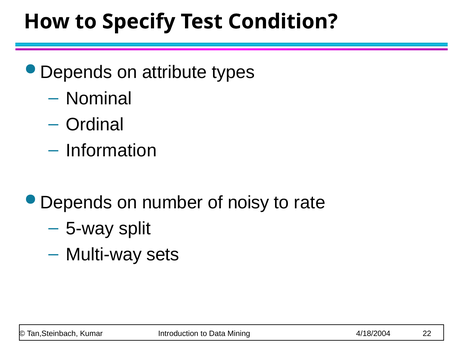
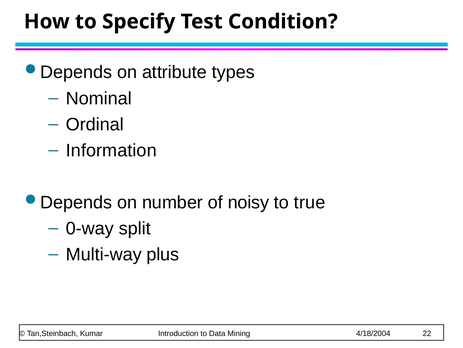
rate: rate -> true
5-way: 5-way -> 0-way
sets: sets -> plus
